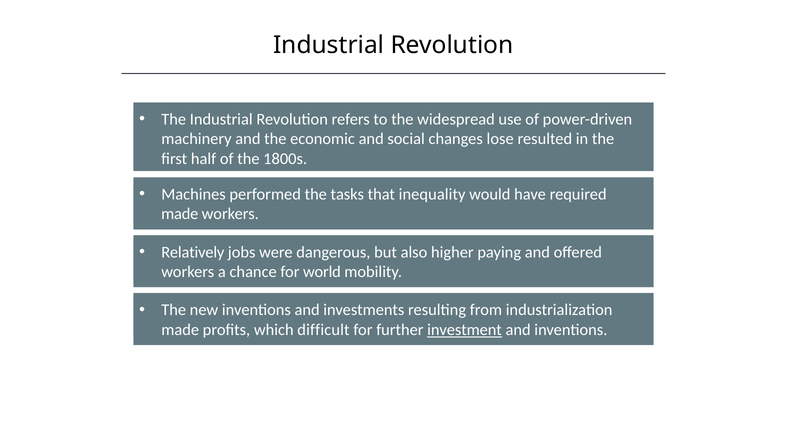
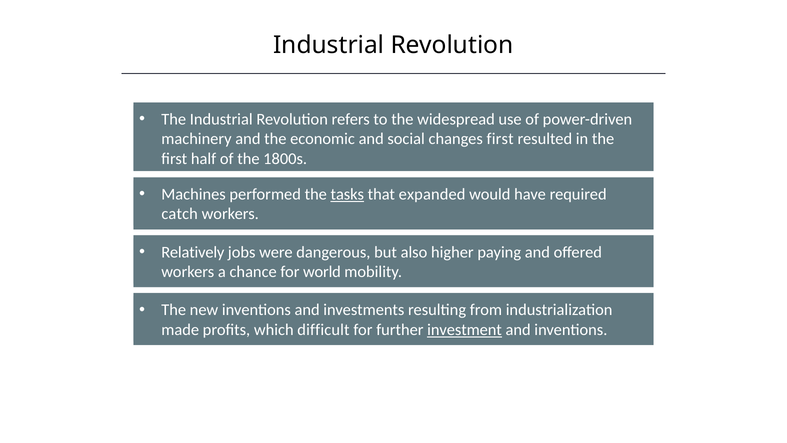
changes lose: lose -> first
tasks underline: none -> present
inequality: inequality -> expanded
made at (180, 214): made -> catch
